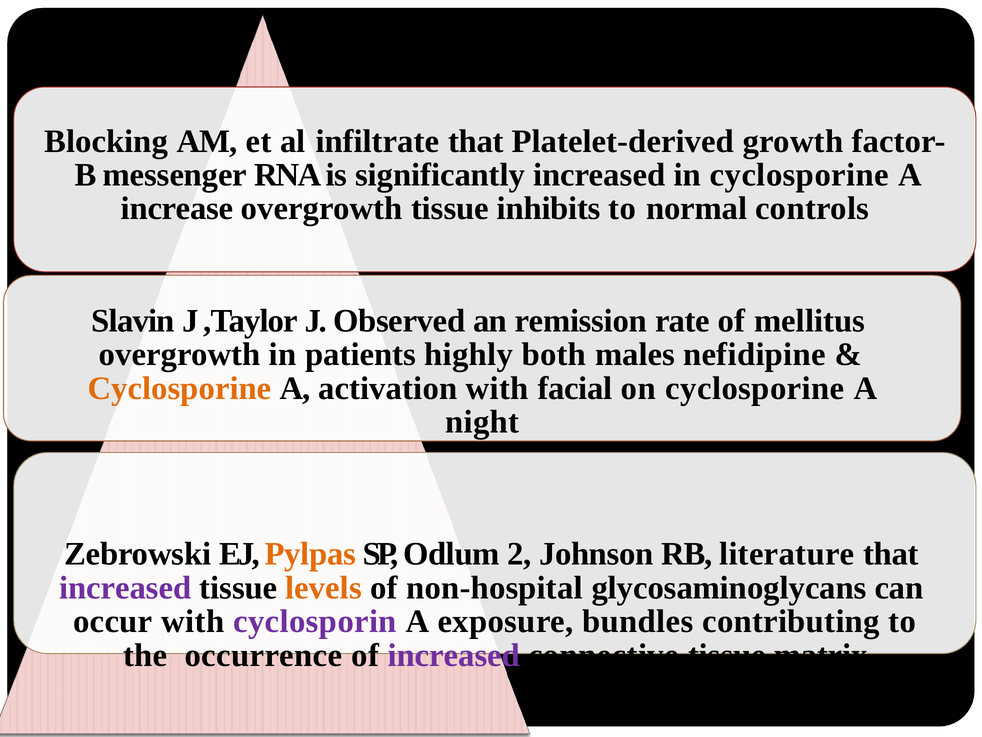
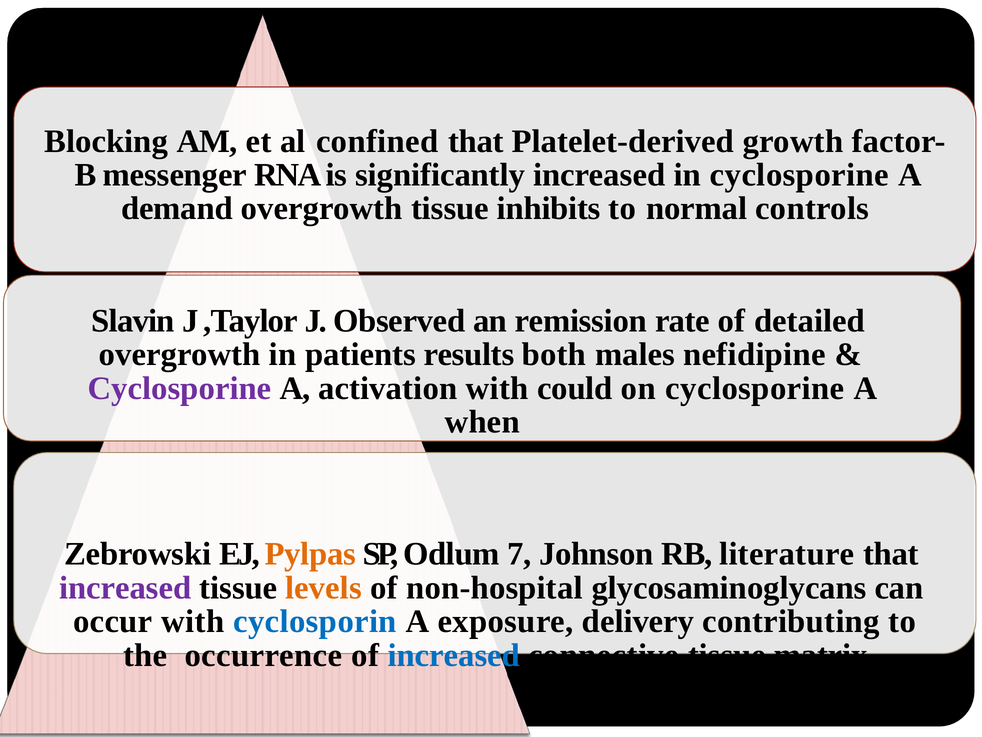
infiltrate: infiltrate -> confined
increase: increase -> demand
mellitus: mellitus -> detailed
highly: highly -> results
Cyclosporine at (180, 388) colour: orange -> purple
facial: facial -> could
night: night -> when
2: 2 -> 7
cyclosporin colour: purple -> blue
bundles: bundles -> delivery
increased at (454, 655) colour: purple -> blue
